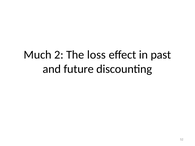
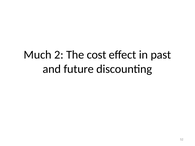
loss: loss -> cost
